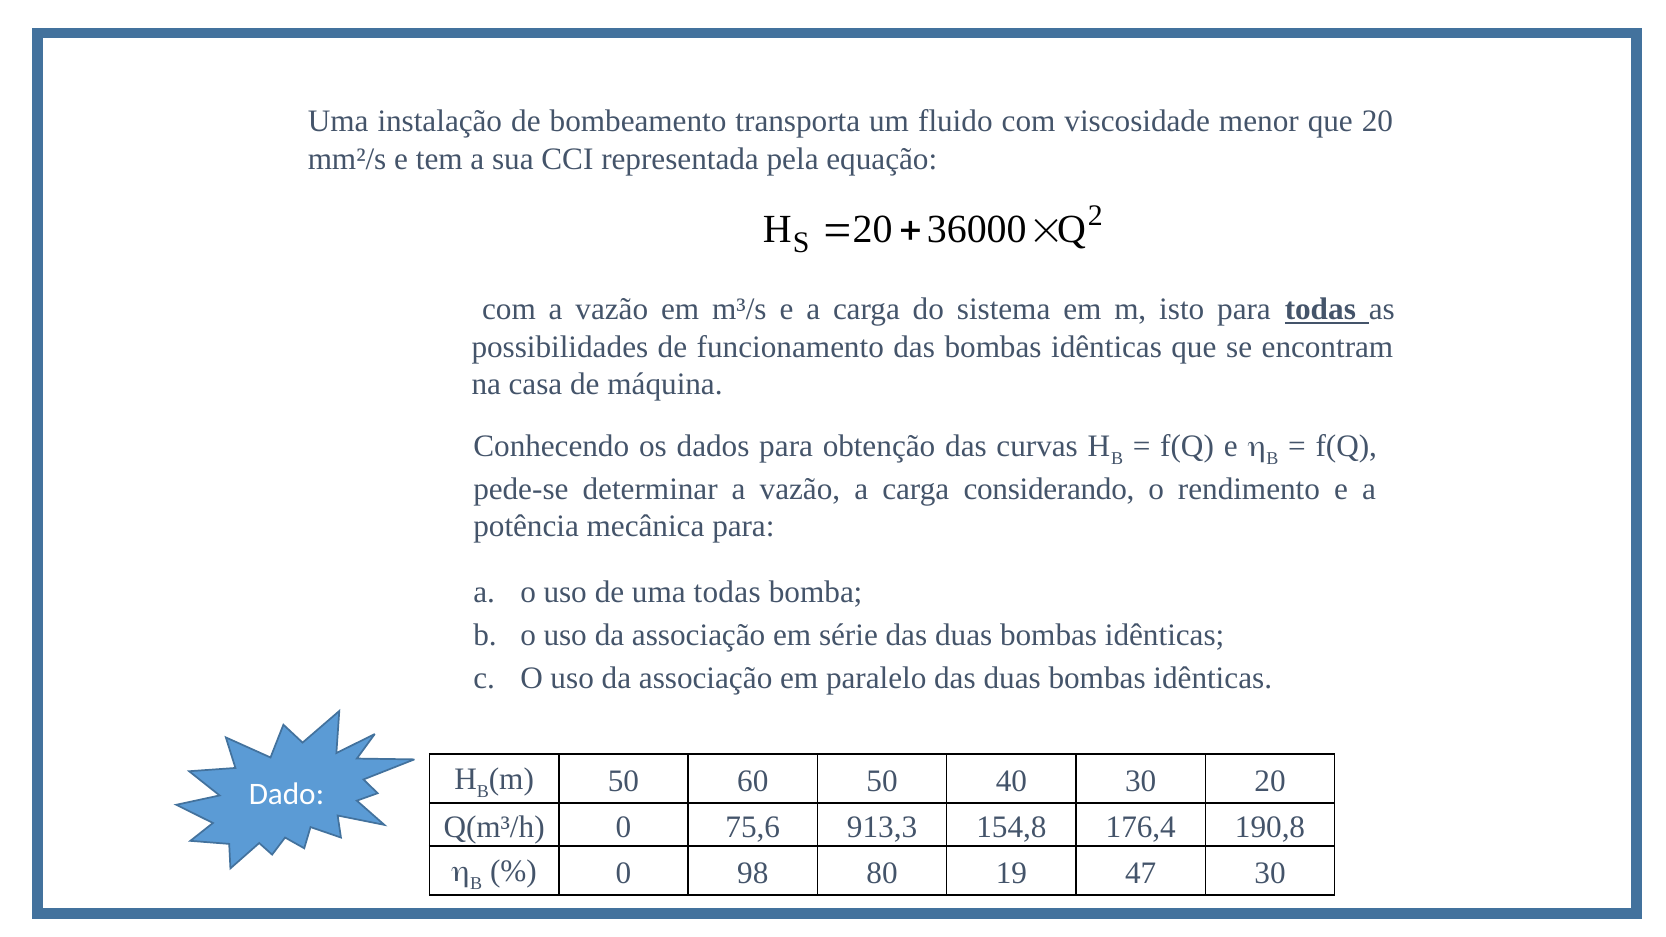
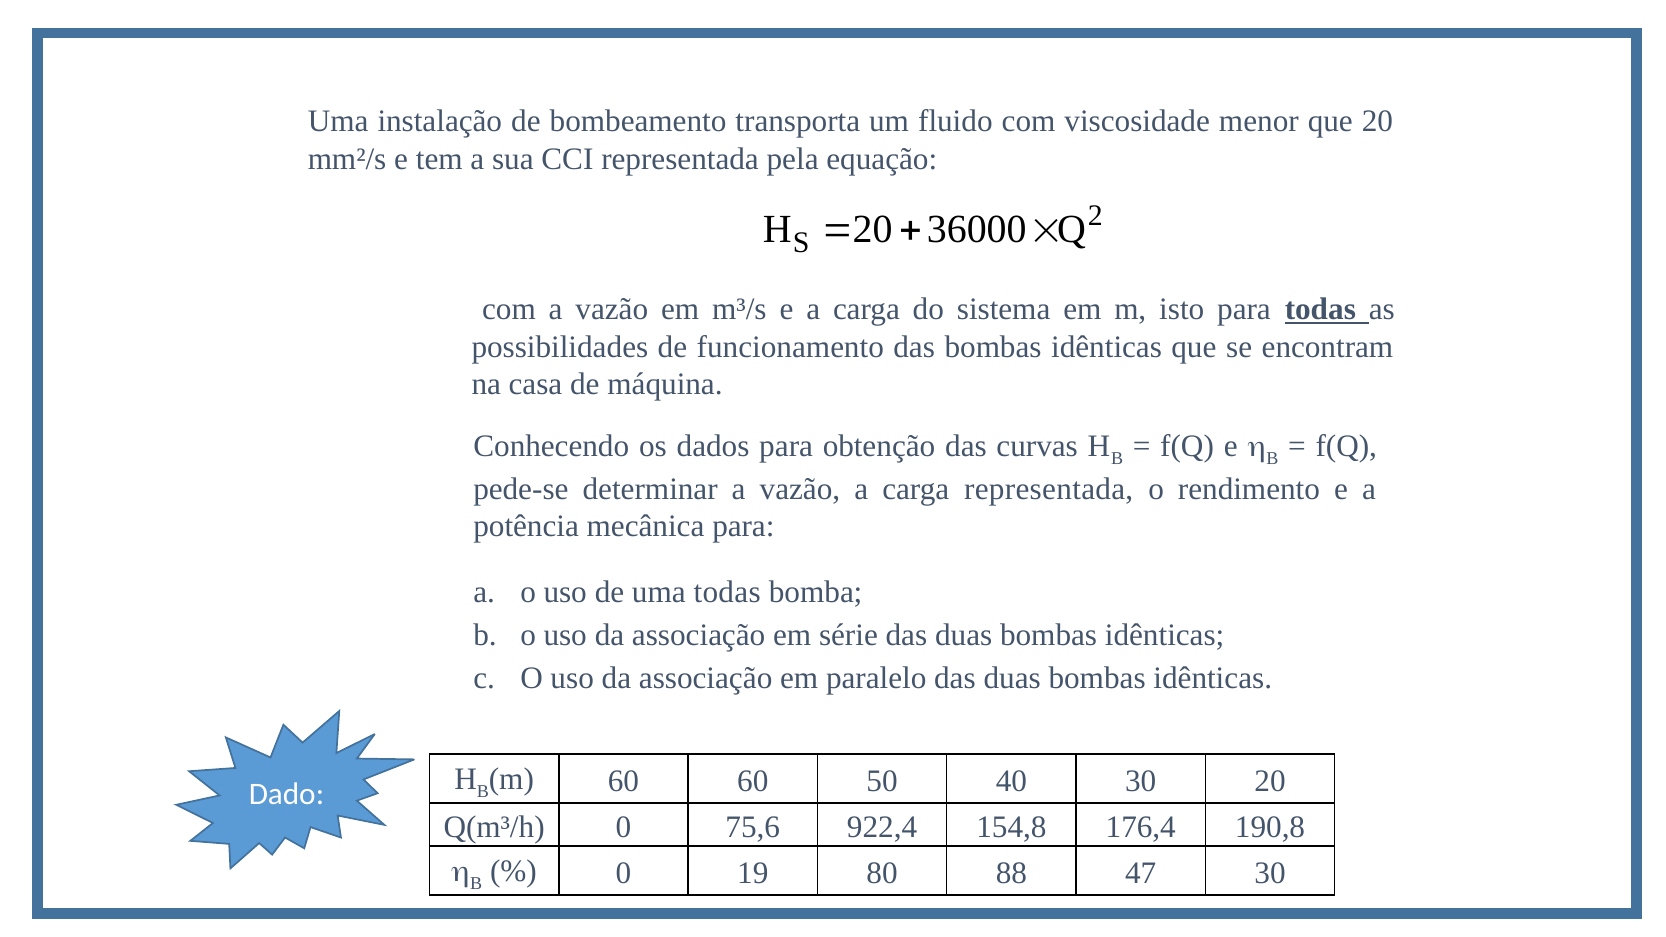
carga considerando: considerando -> representada
m 50: 50 -> 60
913,3: 913,3 -> 922,4
98: 98 -> 19
19: 19 -> 88
